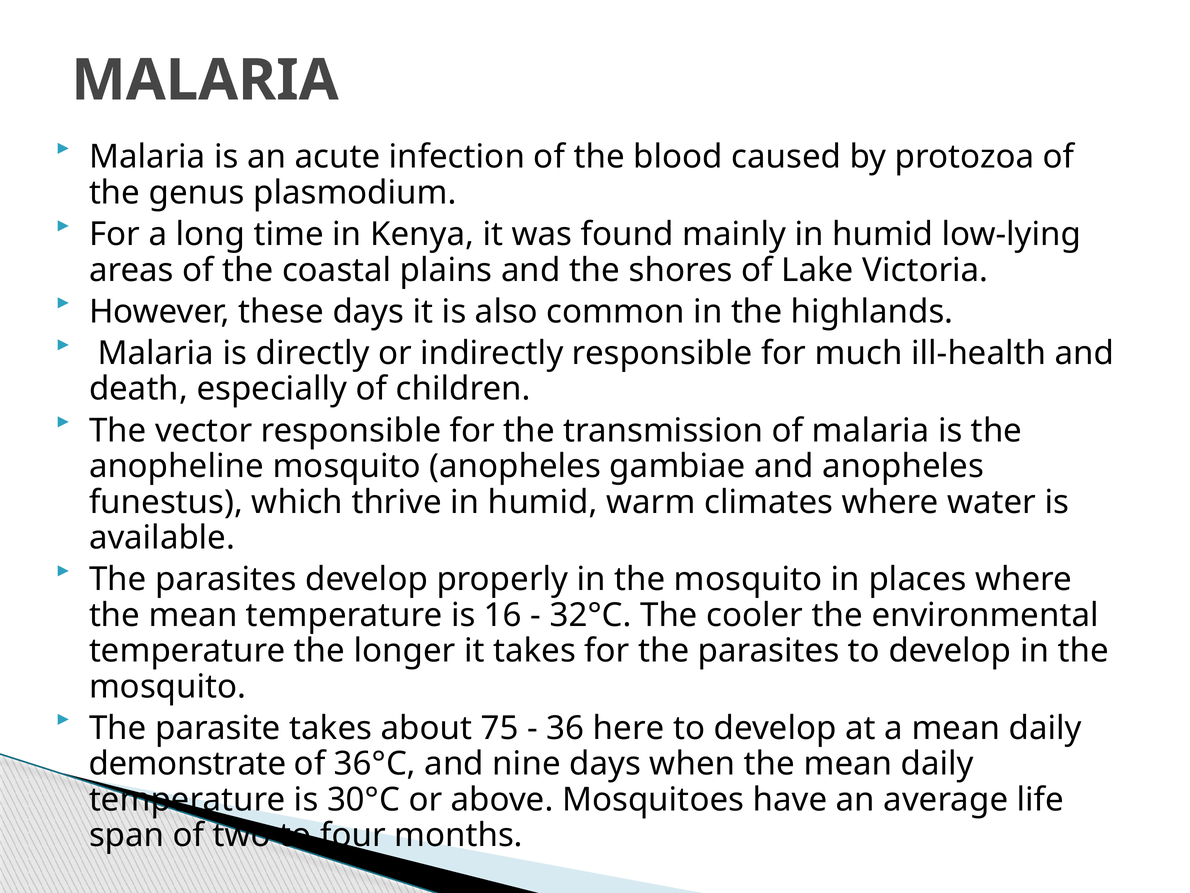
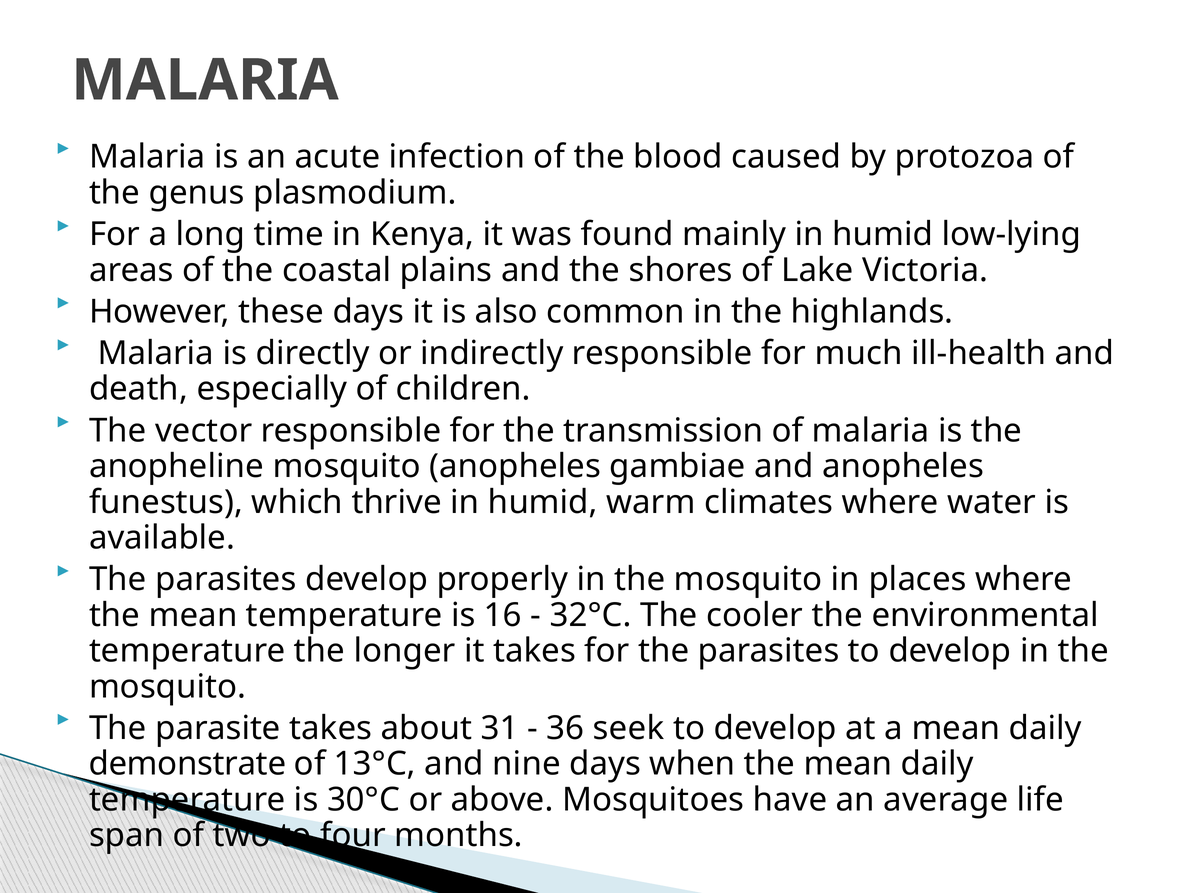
75: 75 -> 31
here: here -> seek
36°C: 36°C -> 13°C
